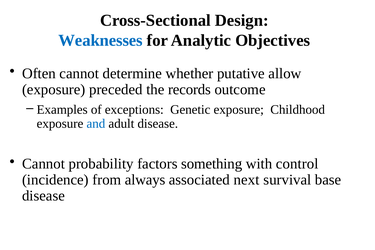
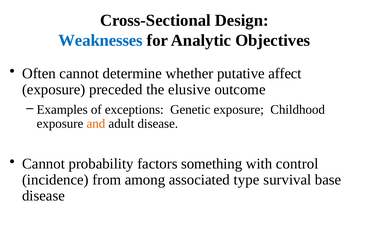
allow: allow -> affect
records: records -> elusive
and colour: blue -> orange
always: always -> among
next: next -> type
